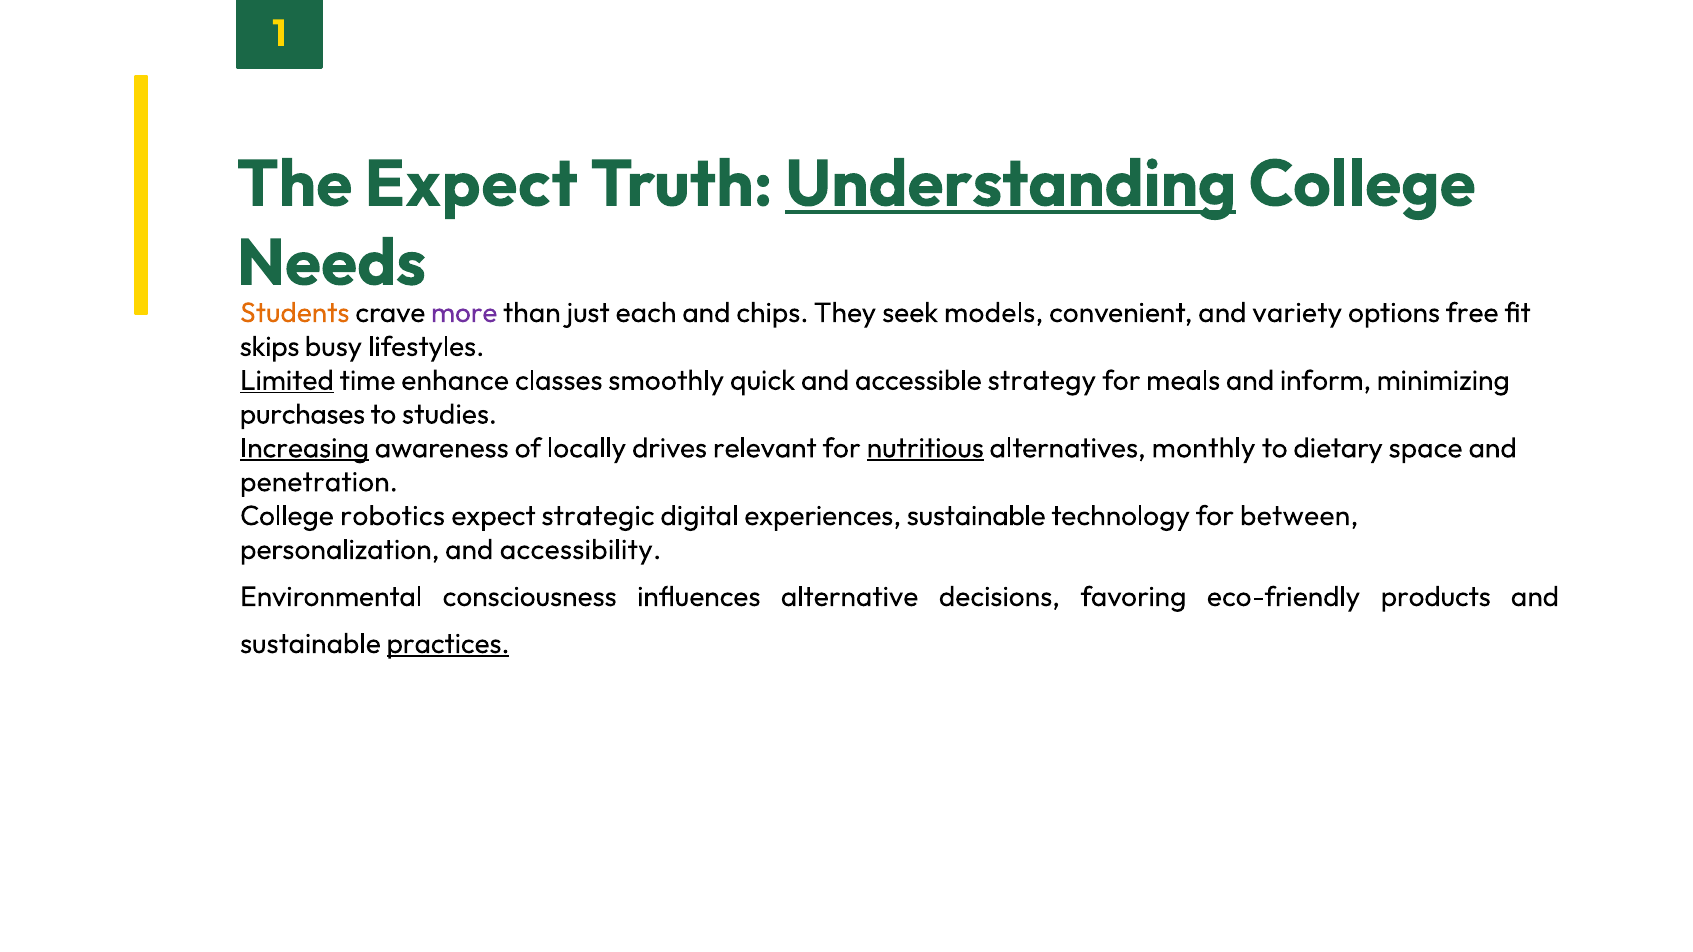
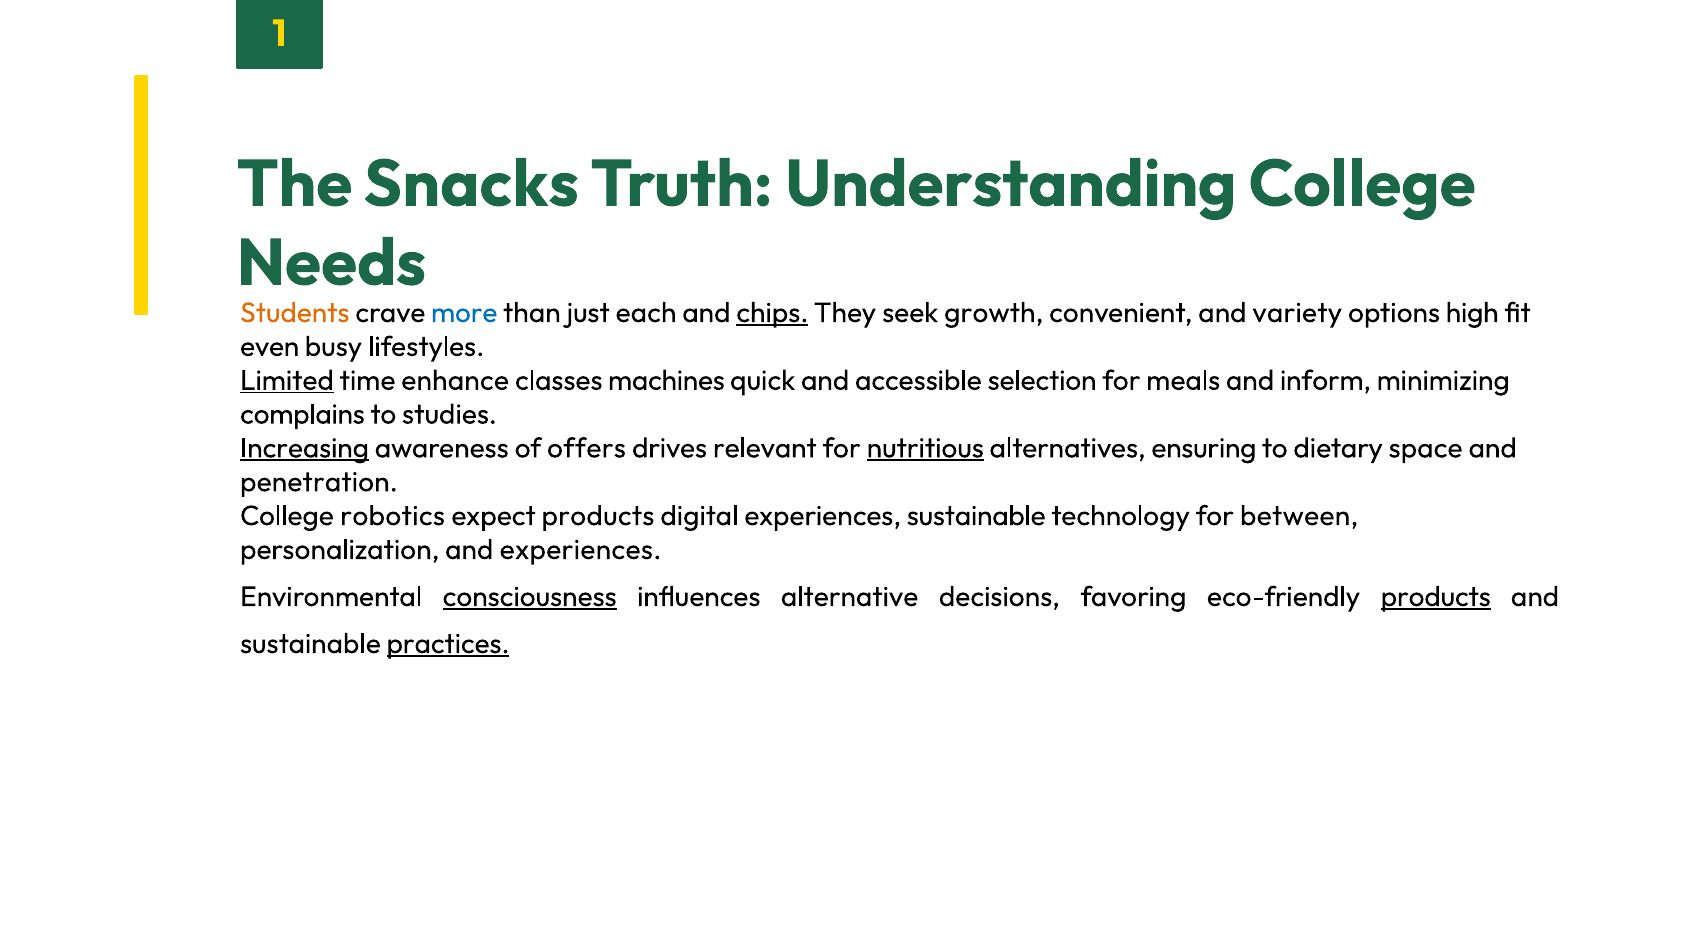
The Expect: Expect -> Snacks
Understanding underline: present -> none
more colour: purple -> blue
chips underline: none -> present
models: models -> growth
free: free -> high
skips: skips -> even
smoothly: smoothly -> machines
strategy: strategy -> selection
purchases: purchases -> complains
locally: locally -> offers
monthly: monthly -> ensuring
expect strategic: strategic -> products
and accessibility: accessibility -> experiences
consciousness underline: none -> present
products at (1436, 597) underline: none -> present
